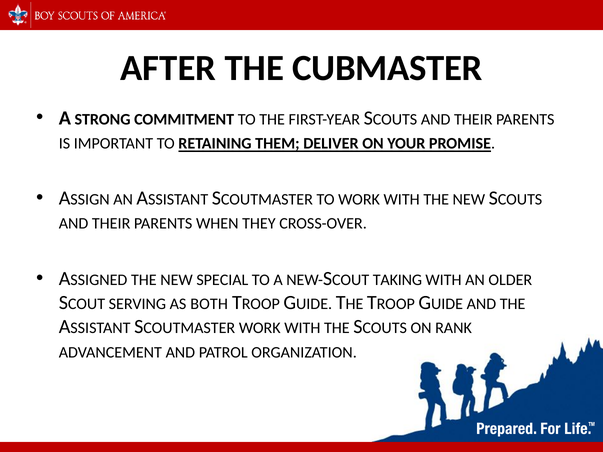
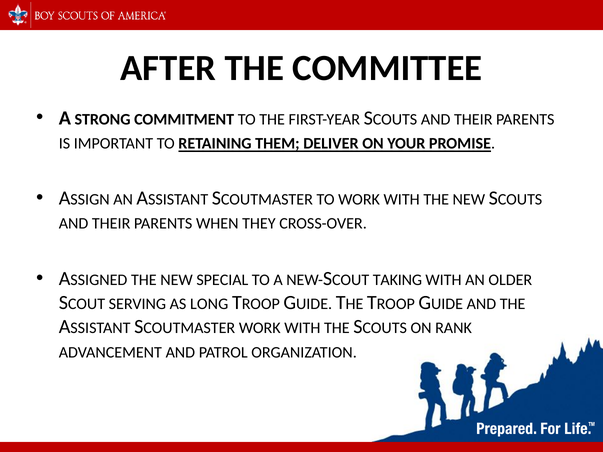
CUBMASTER: CUBMASTER -> COMMITTEE
BOTH: BOTH -> LONG
